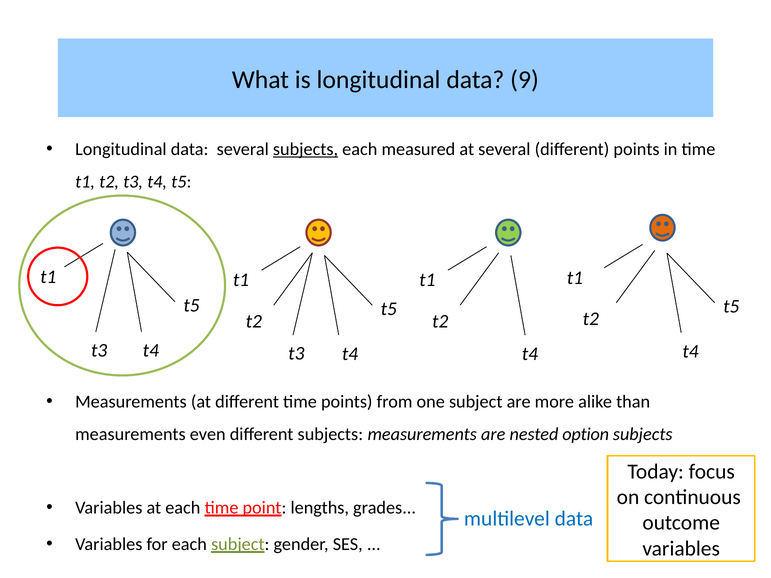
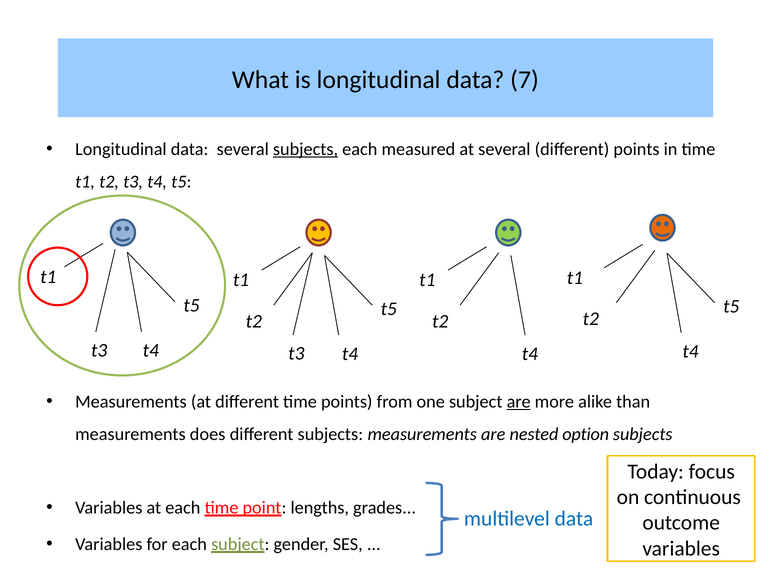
9: 9 -> 7
are at (519, 402) underline: none -> present
even: even -> does
